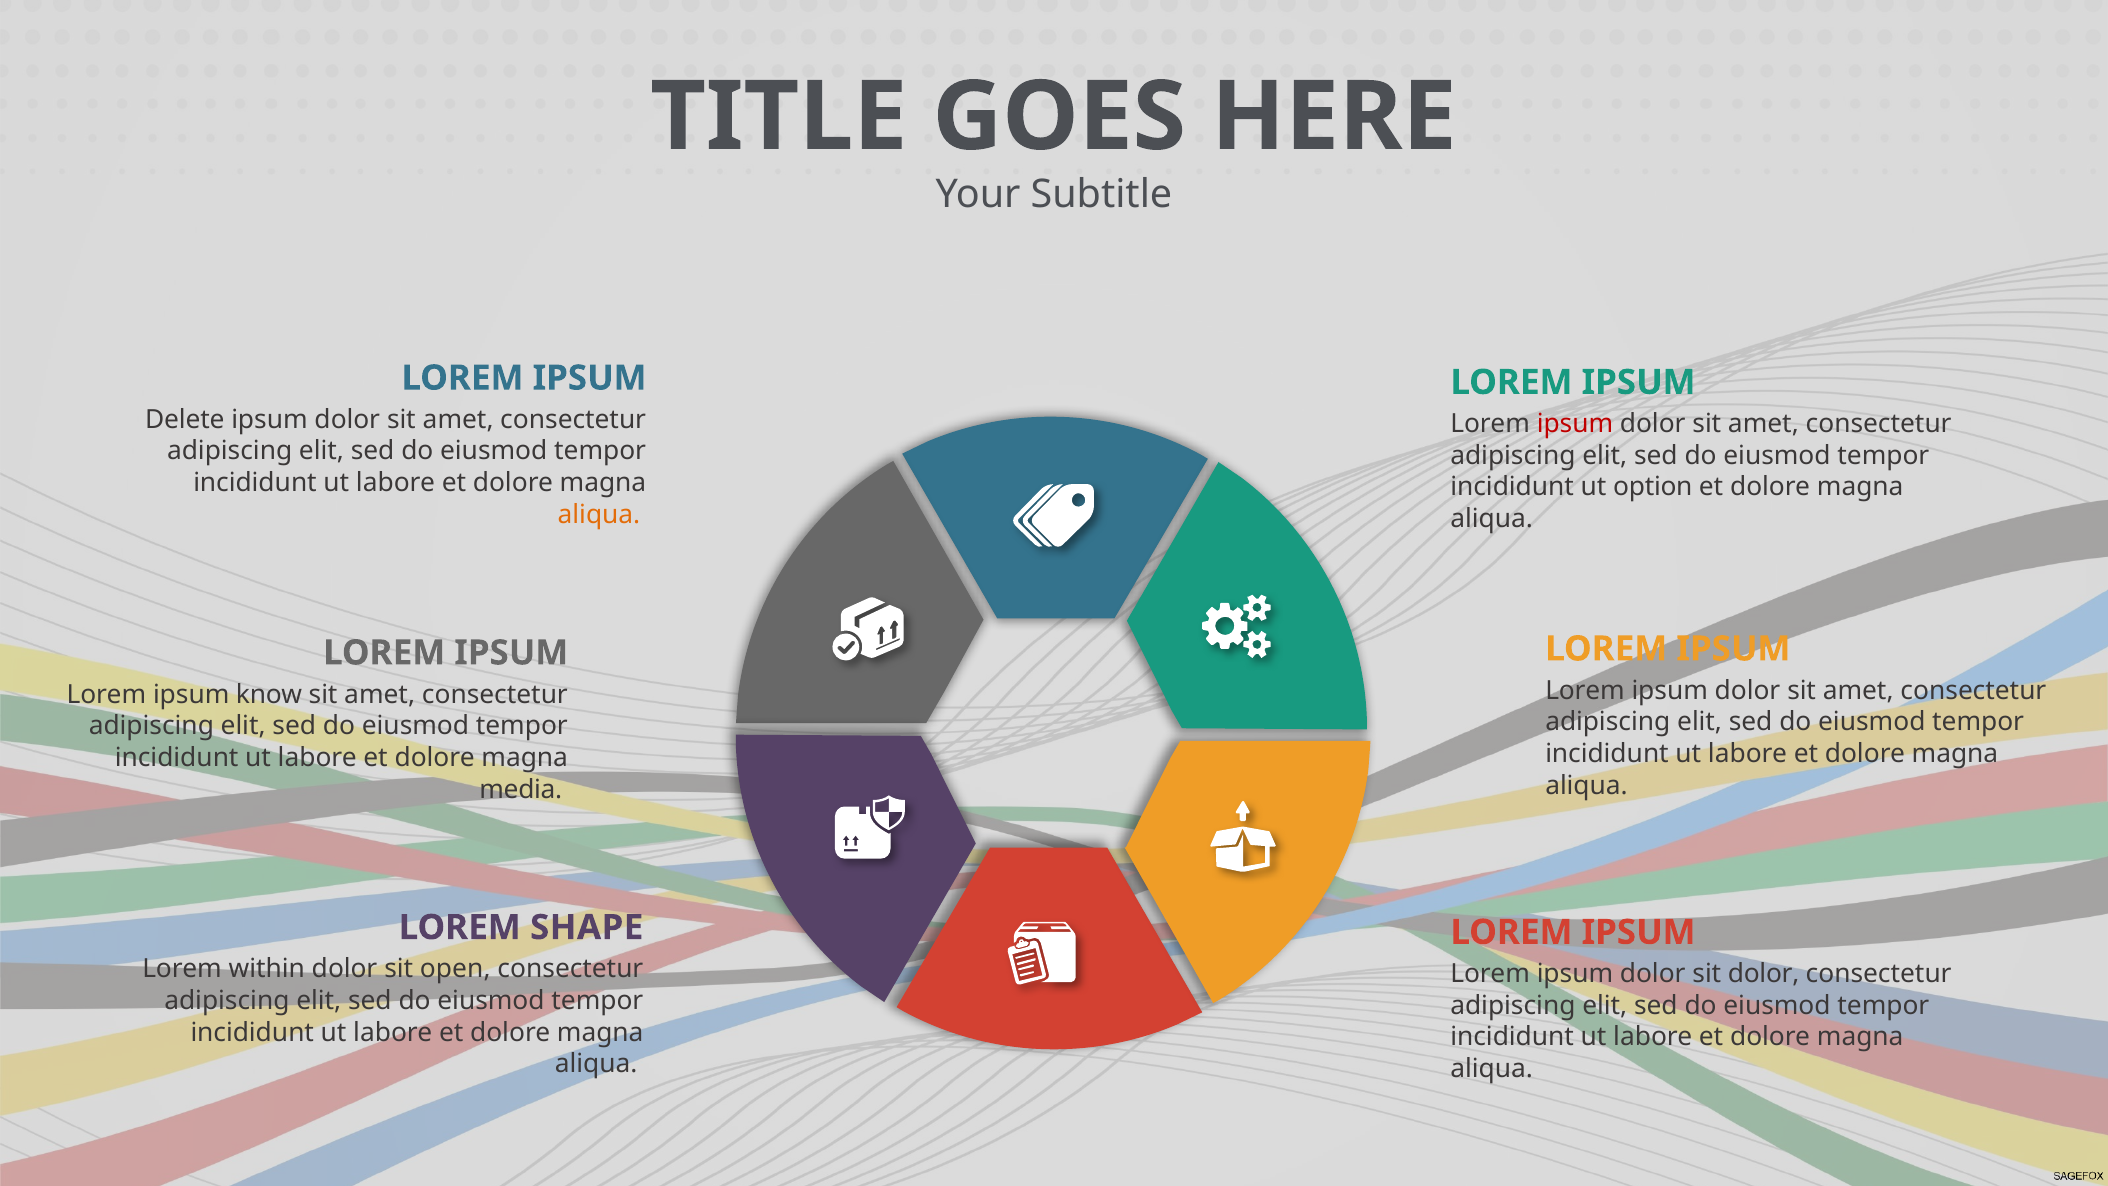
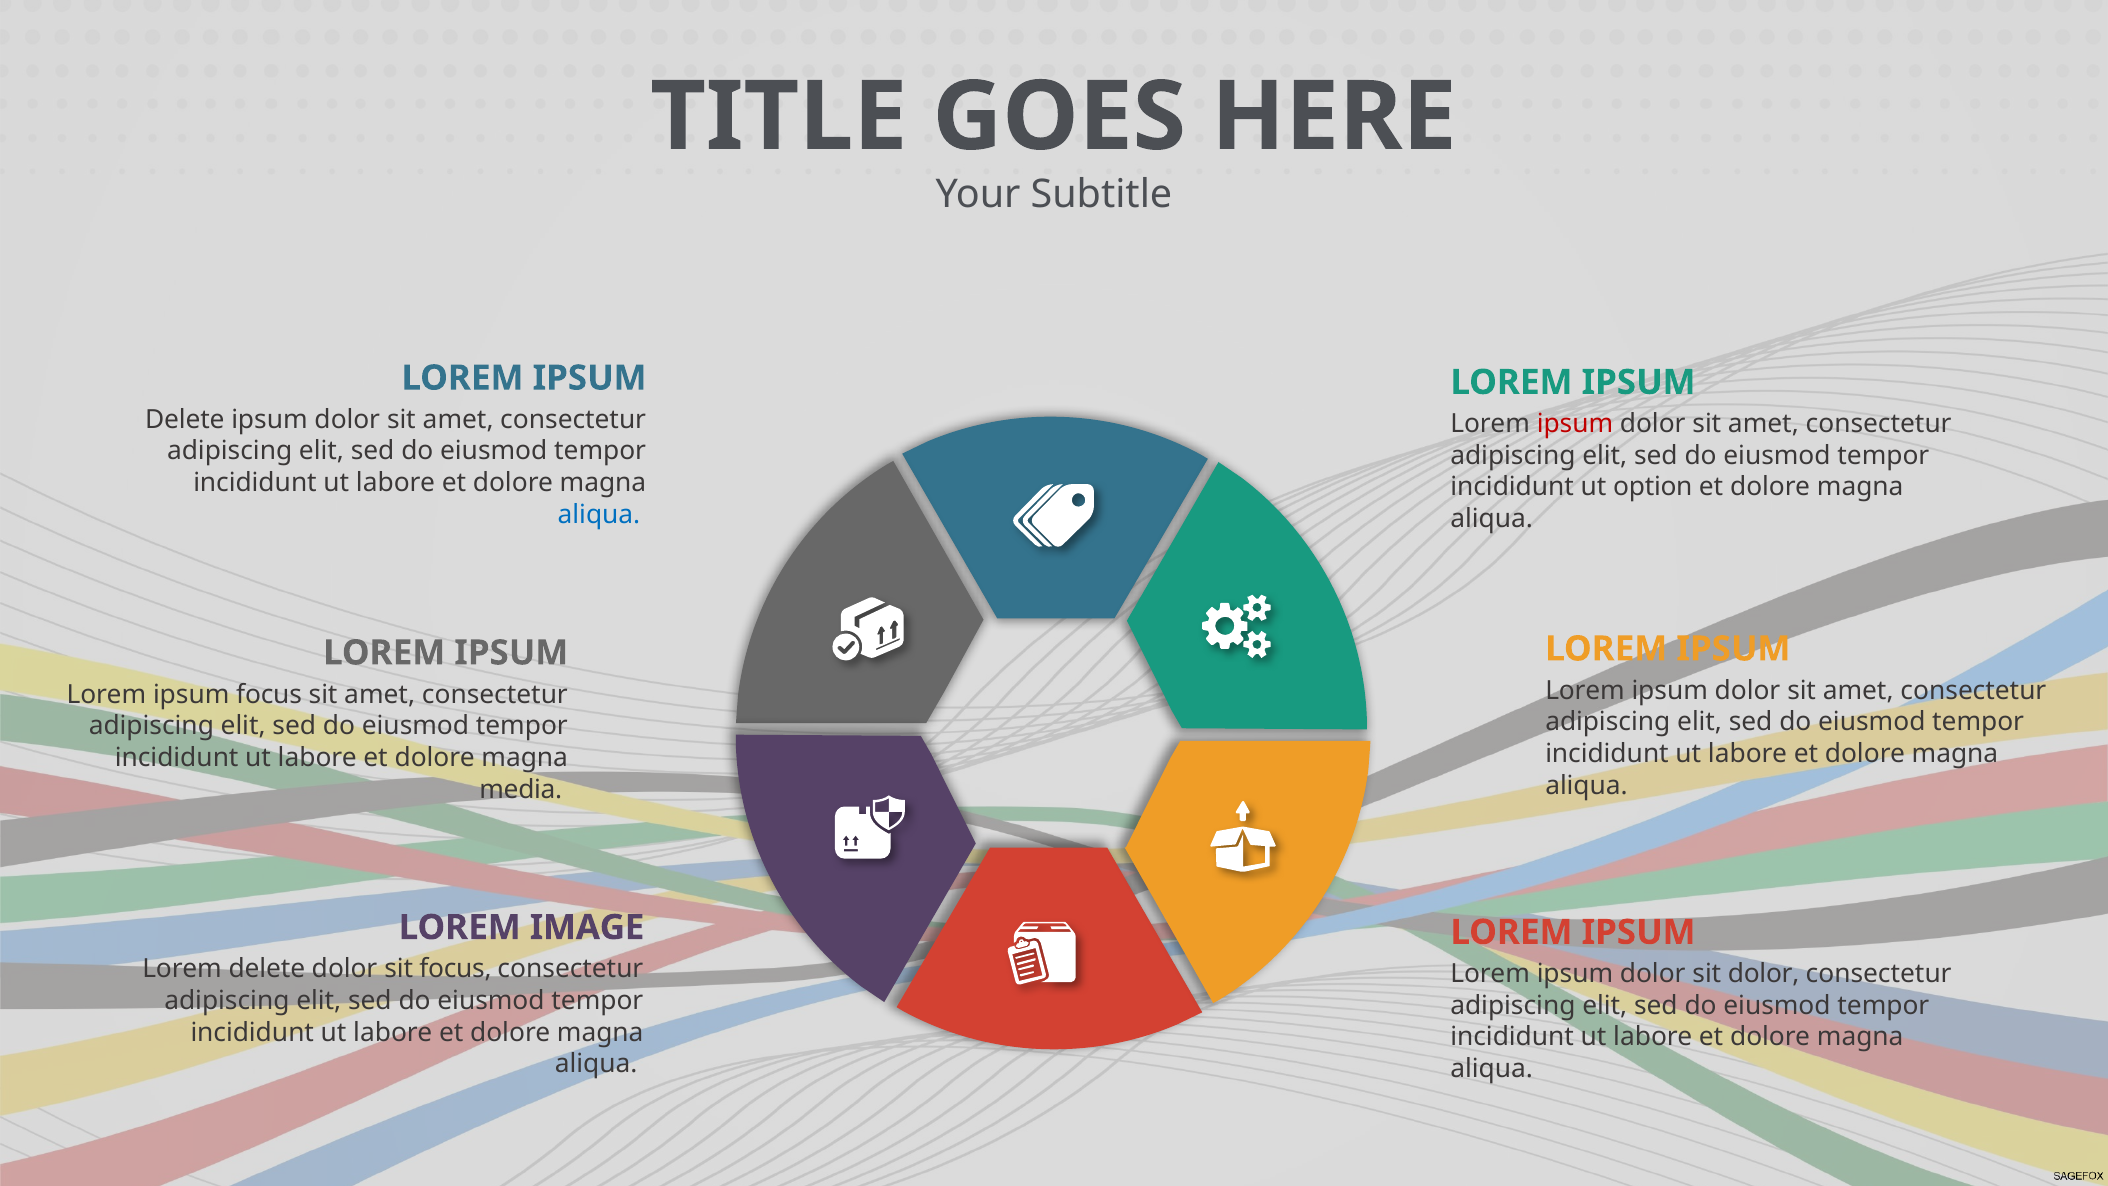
aliqua at (599, 514) colour: orange -> blue
ipsum know: know -> focus
SHAPE: SHAPE -> IMAGE
Lorem within: within -> delete
sit open: open -> focus
